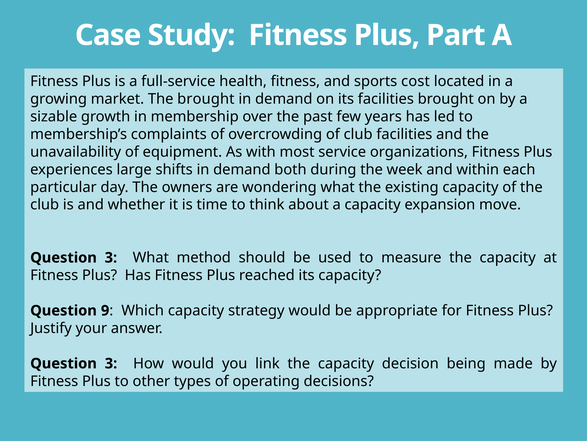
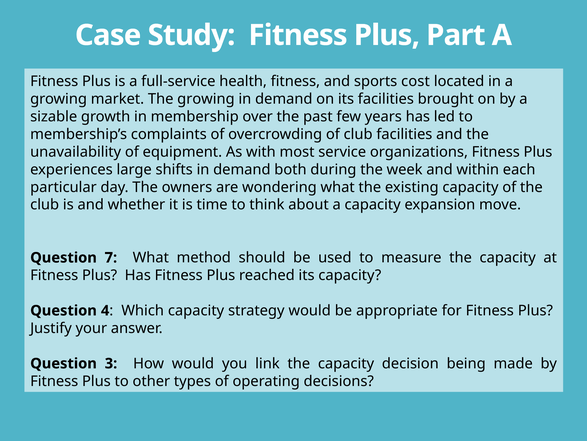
The brought: brought -> growing
3 at (111, 257): 3 -> 7
9: 9 -> 4
